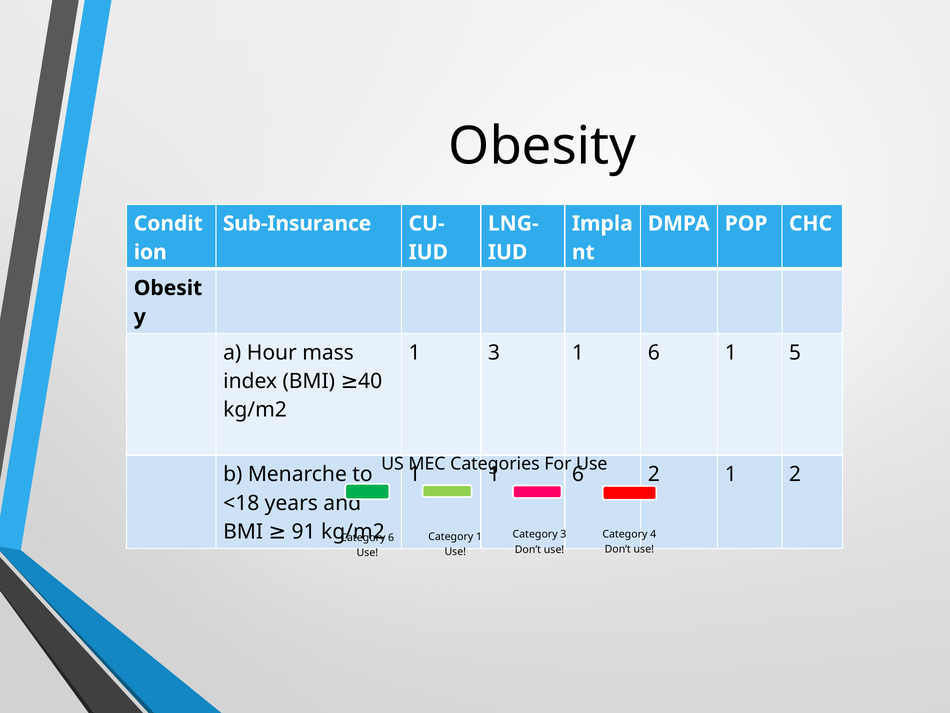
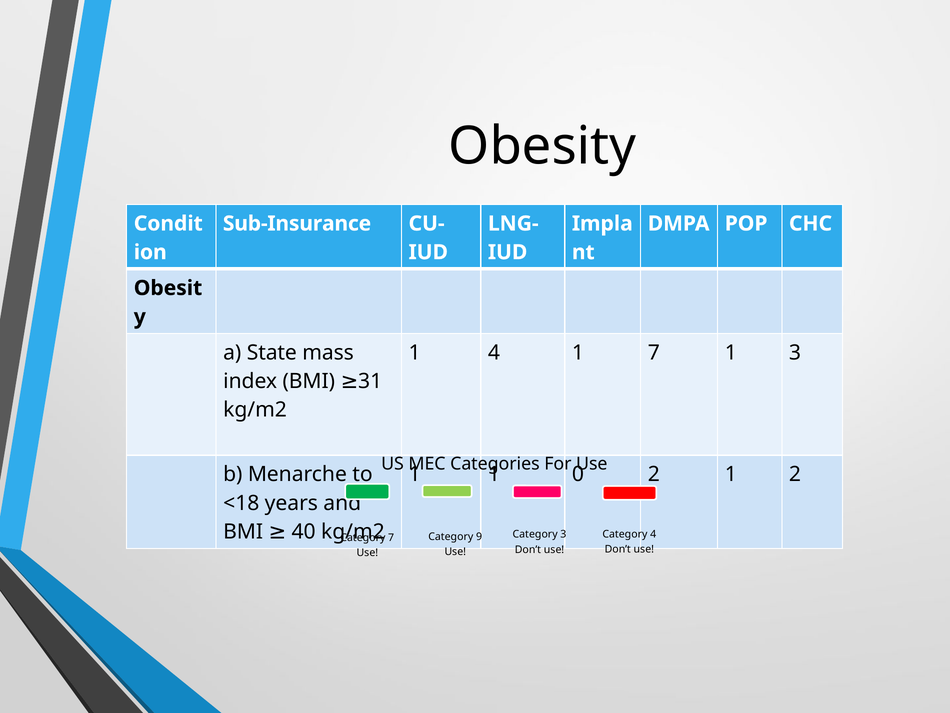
Hour: Hour -> State
1 3: 3 -> 4
6 at (654, 352): 6 -> 7
1 5: 5 -> 3
40: 40 -> 31
6 at (578, 474): 6 -> 0
91: 91 -> 40
1 at (479, 536): 1 -> 9
6 at (391, 537): 6 -> 7
